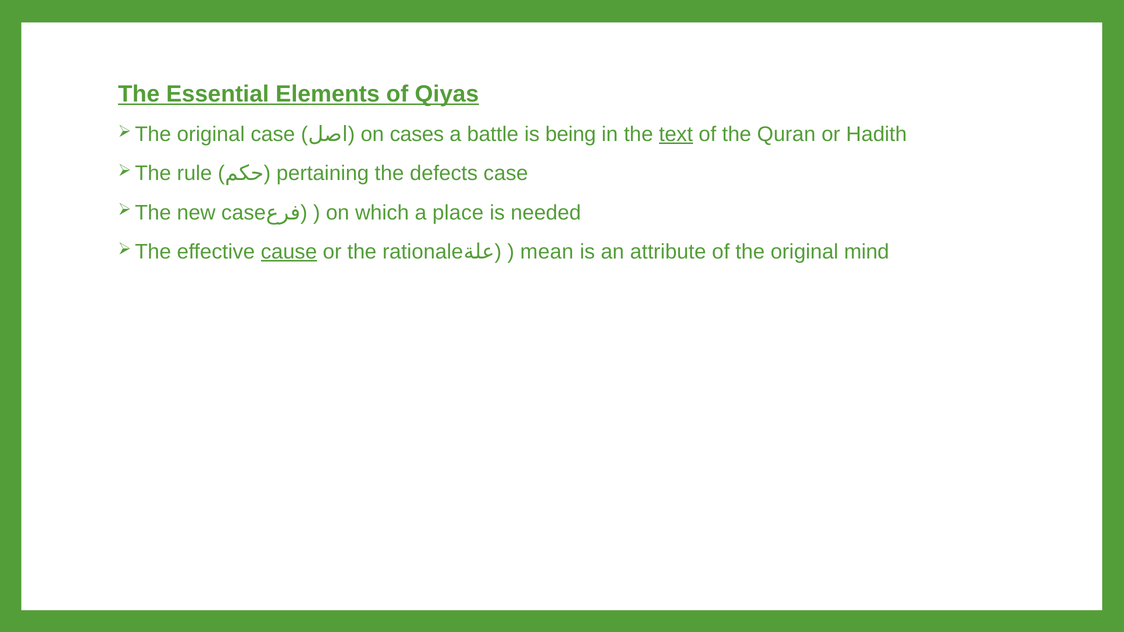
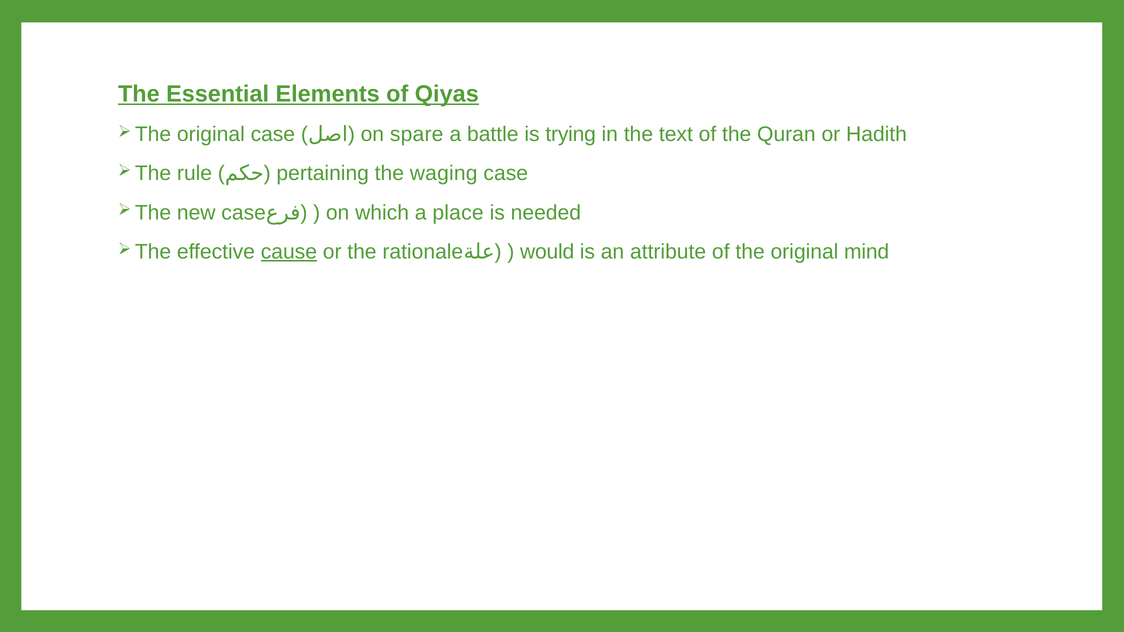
cases: cases -> spare
being: being -> trying
text underline: present -> none
defects: defects -> waging
mean: mean -> would
